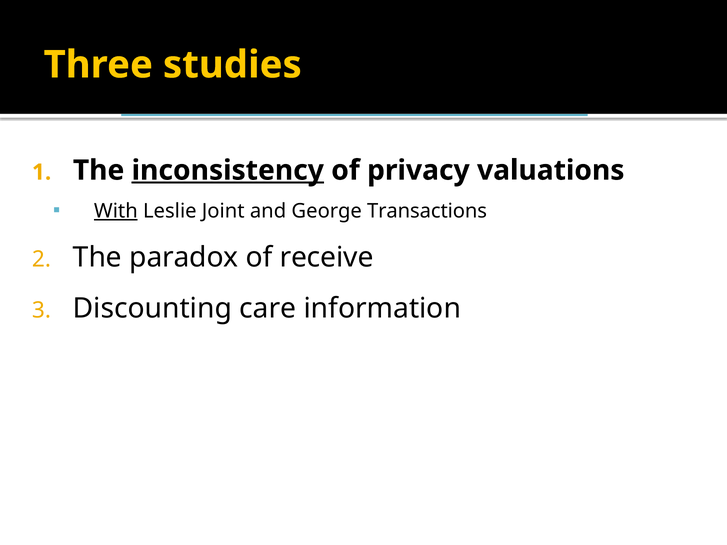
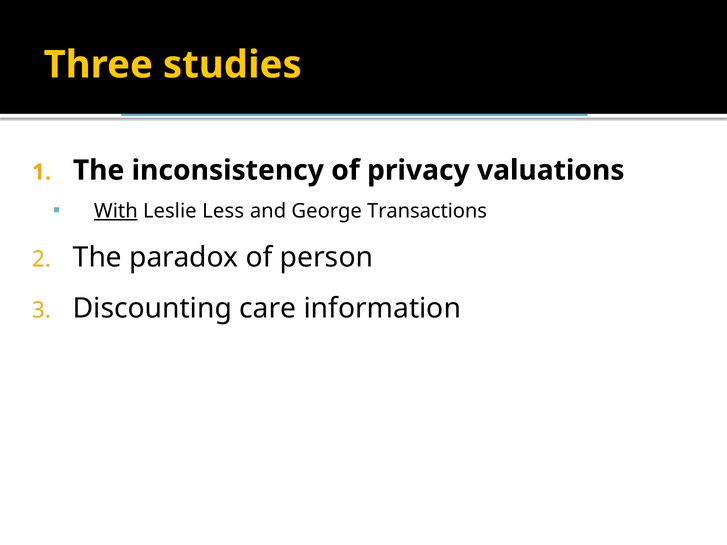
inconsistency underline: present -> none
Joint: Joint -> Less
receive: receive -> person
